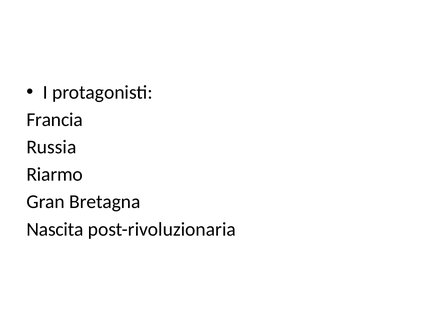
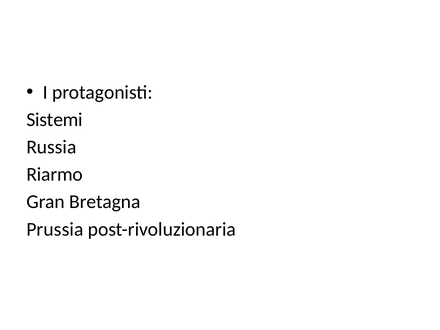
Francia: Francia -> Sistemi
Nascita: Nascita -> Prussia
